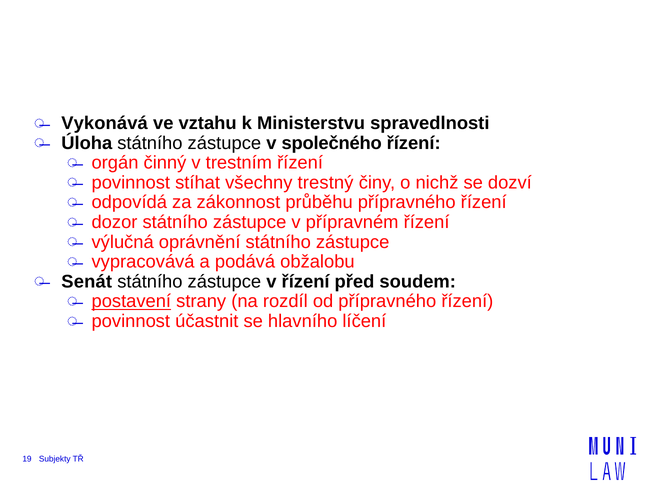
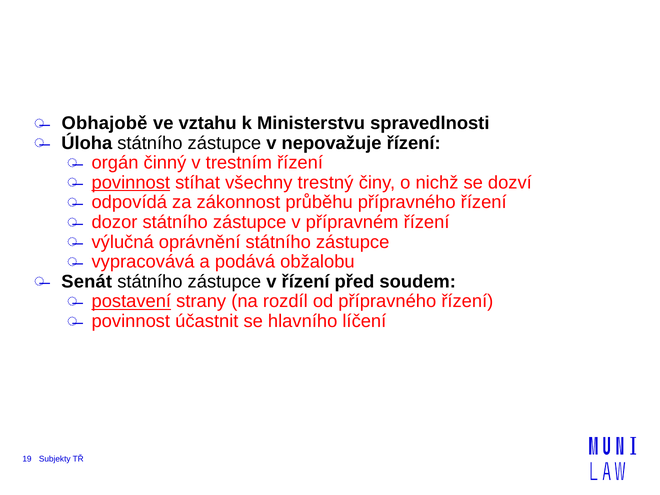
Vykonává: Vykonává -> Obhajobě
společného: společného -> nepovažuje
povinnost at (131, 183) underline: none -> present
